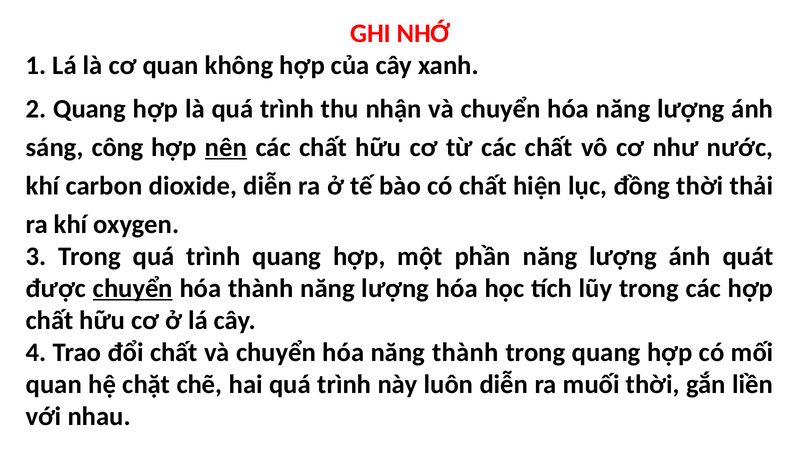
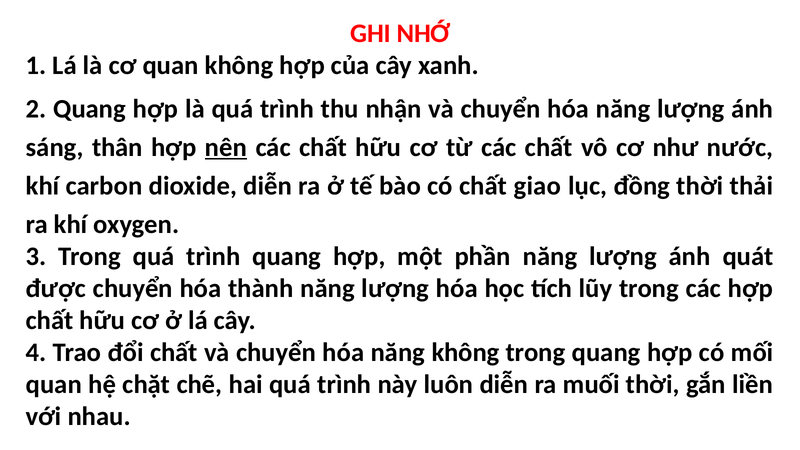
công: công -> thân
hiện: hiện -> giao
chuyển at (133, 288) underline: present -> none
năng thành: thành -> không
